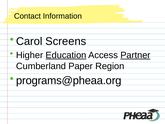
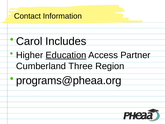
Screens: Screens -> Includes
Partner underline: present -> none
Paper: Paper -> Three
